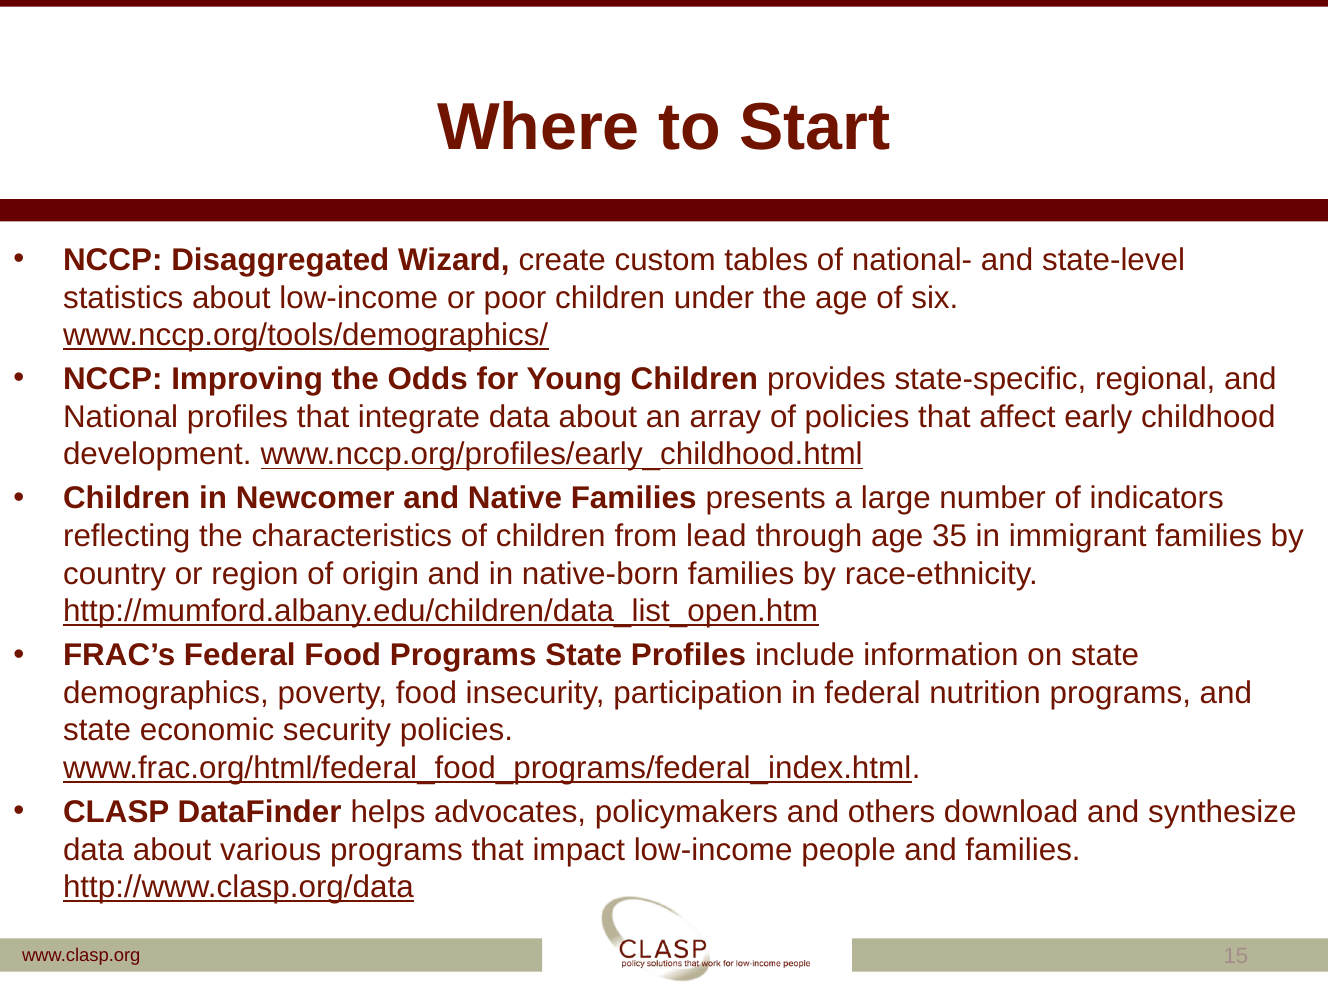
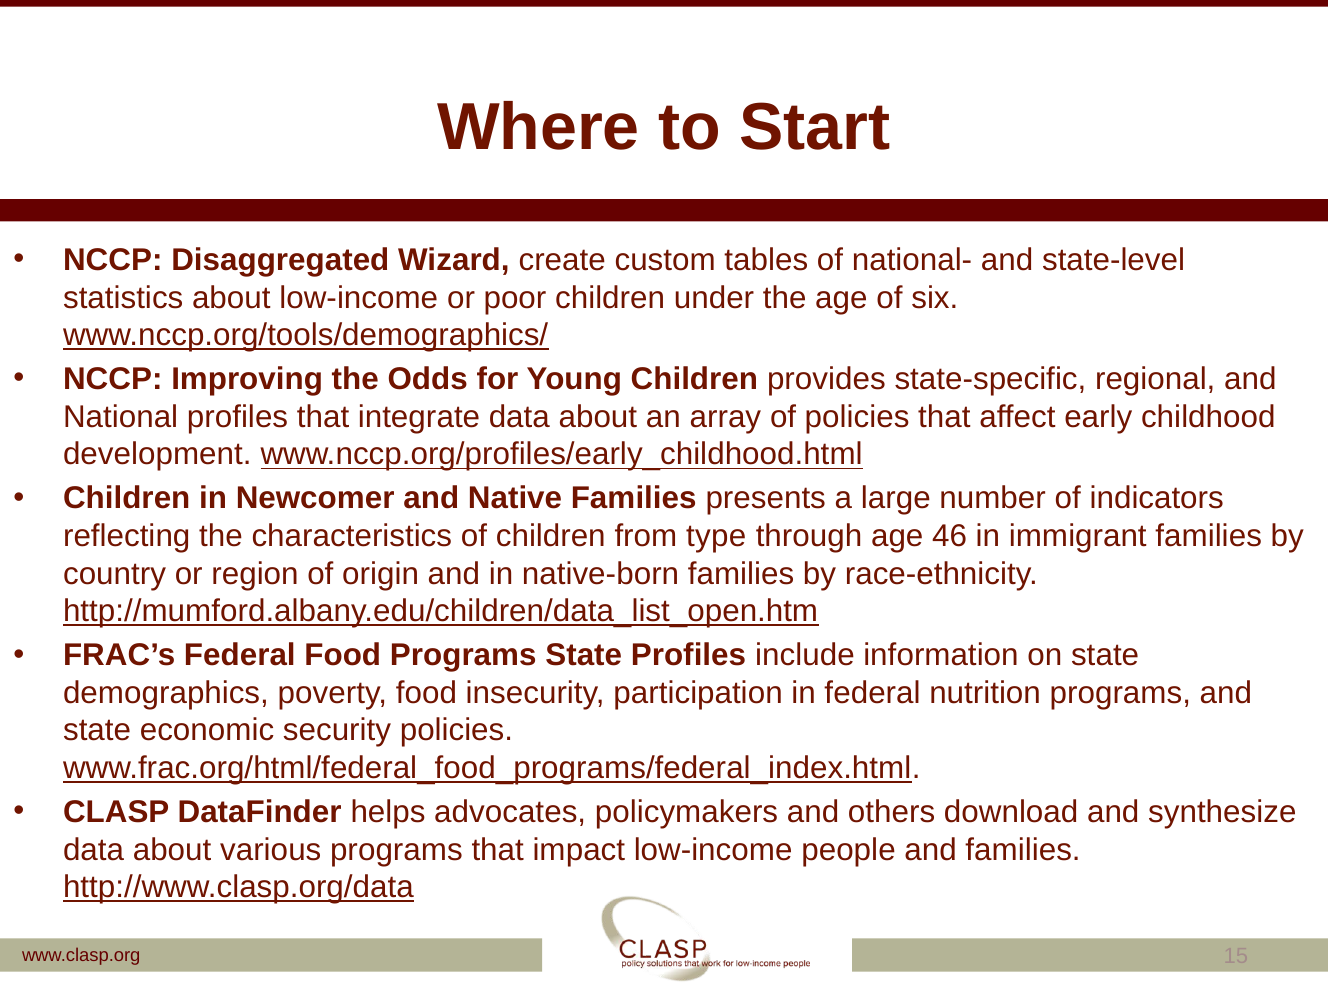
lead: lead -> type
35: 35 -> 46
